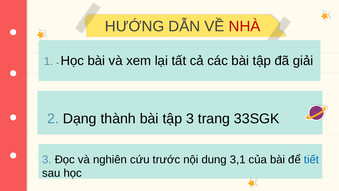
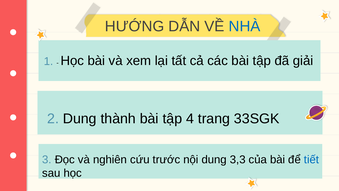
NHÀ colour: red -> blue
2 Dạng: Dạng -> Dung
tập 3: 3 -> 4
3,1: 3,1 -> 3,3
